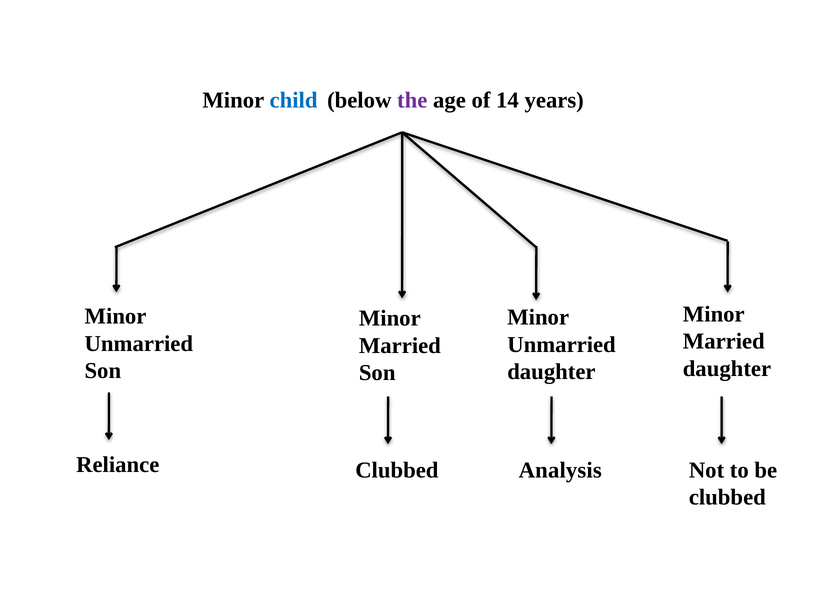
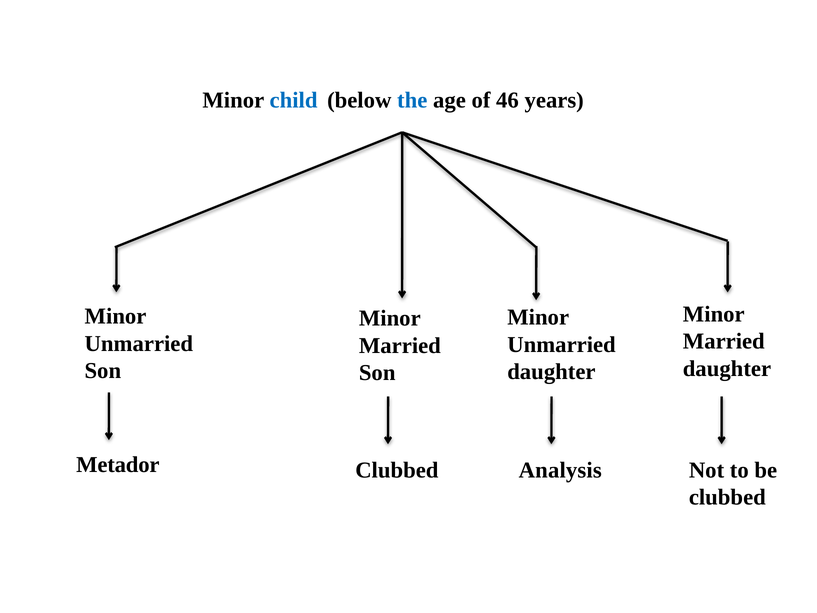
the colour: purple -> blue
14: 14 -> 46
Reliance: Reliance -> Metador
